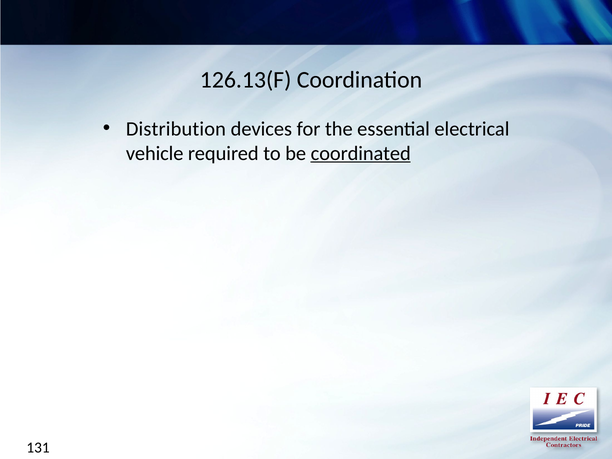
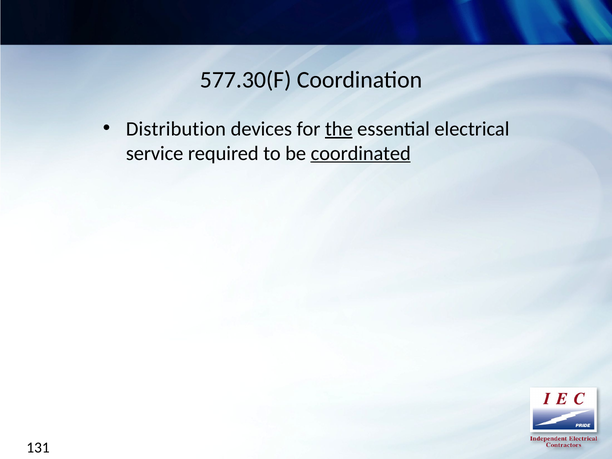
126.13(F: 126.13(F -> 577.30(F
the underline: none -> present
vehicle: vehicle -> service
